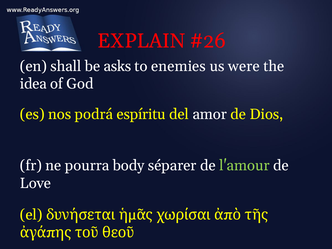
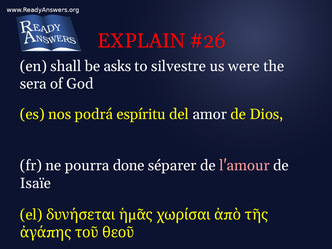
enemies: enemies -> silvestre
idea: idea -> sera
body: body -> done
l'amour colour: light green -> pink
Love: Love -> Isaïe
